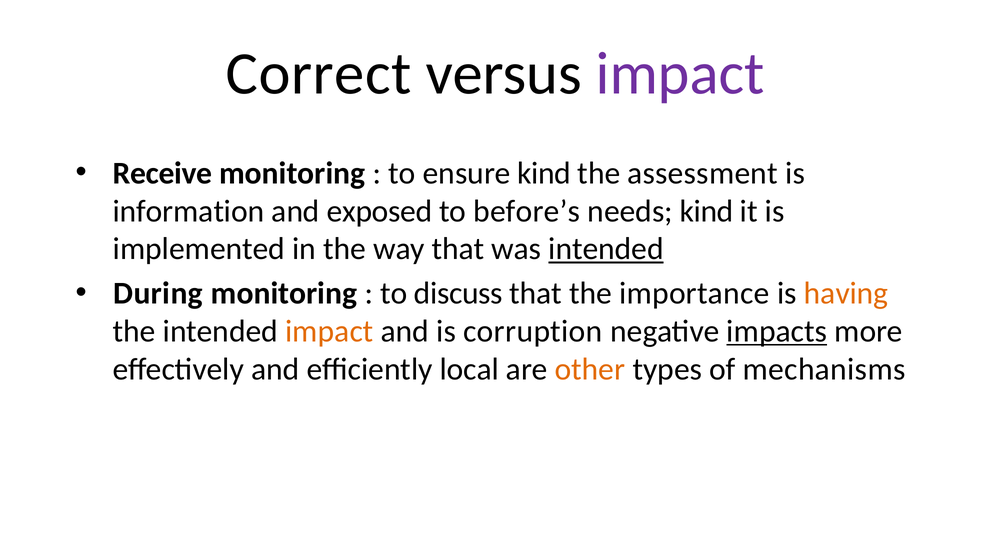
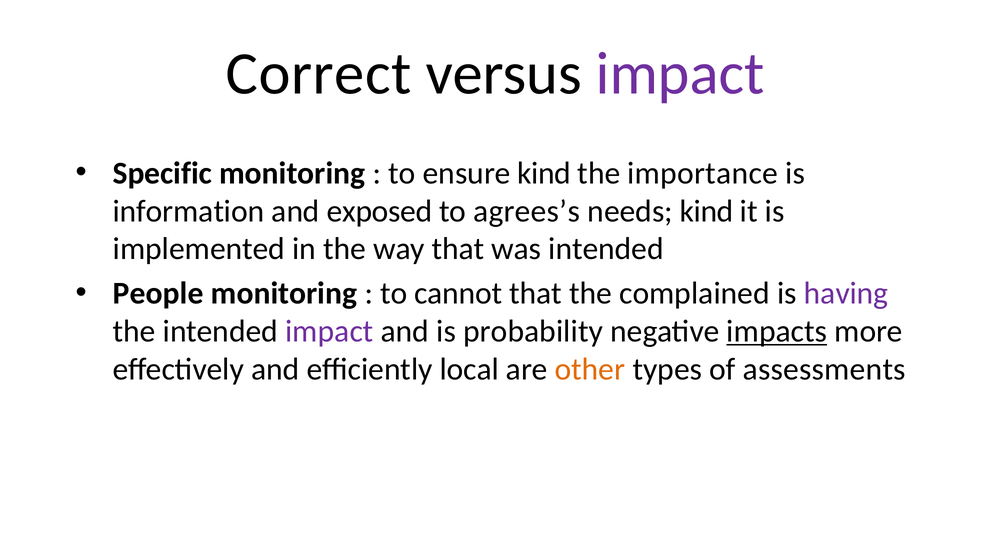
Receive: Receive -> Specific
assessment: assessment -> importance
before’s: before’s -> agrees’s
intended at (606, 249) underline: present -> none
During: During -> People
discuss: discuss -> cannot
importance: importance -> complained
having colour: orange -> purple
impact at (329, 331) colour: orange -> purple
corruption: corruption -> probability
mechanisms: mechanisms -> assessments
